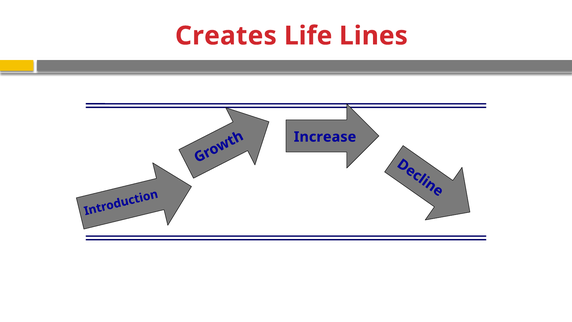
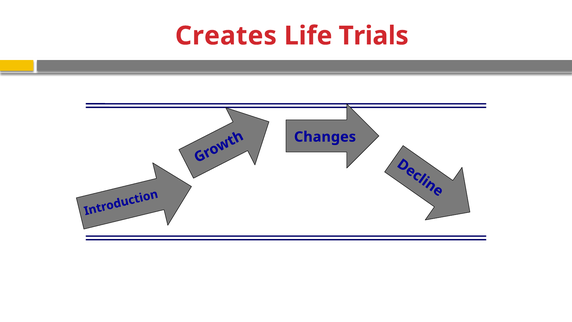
Lines: Lines -> Trials
Increase: Increase -> Changes
